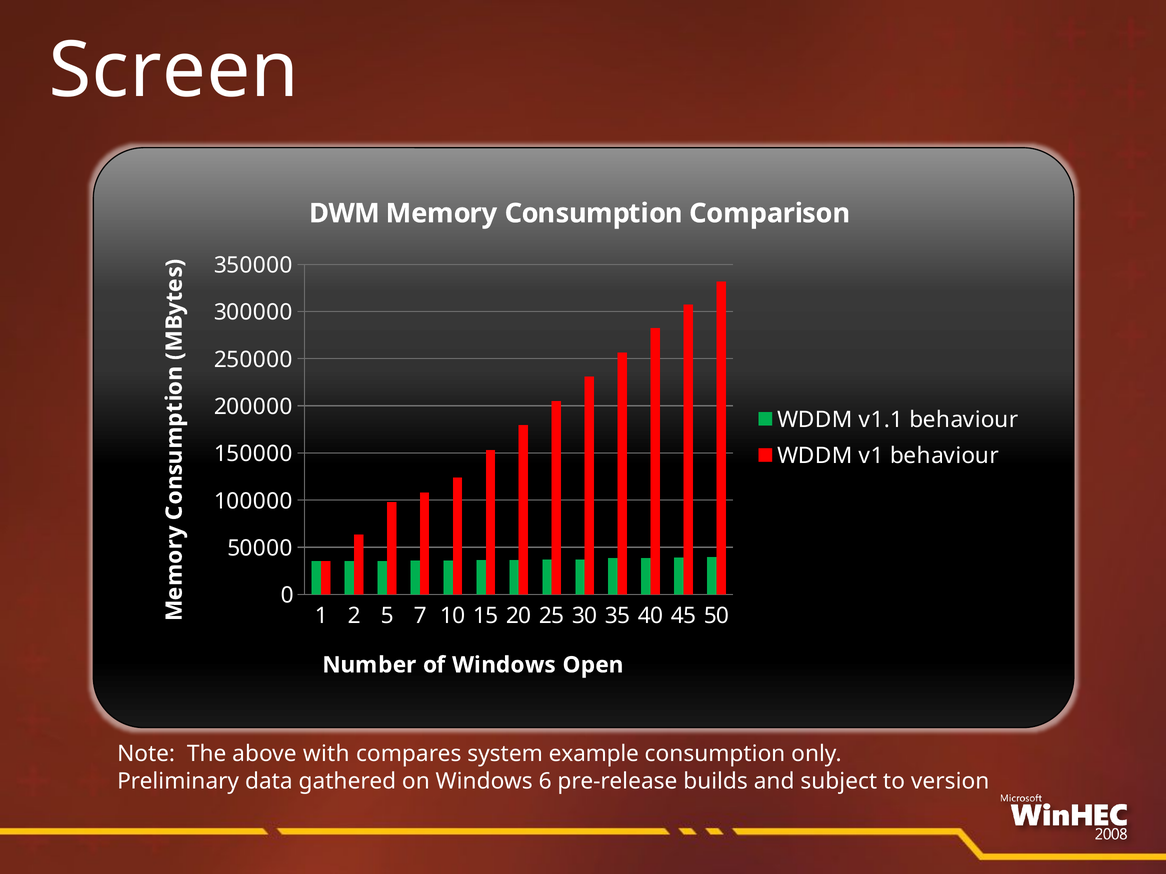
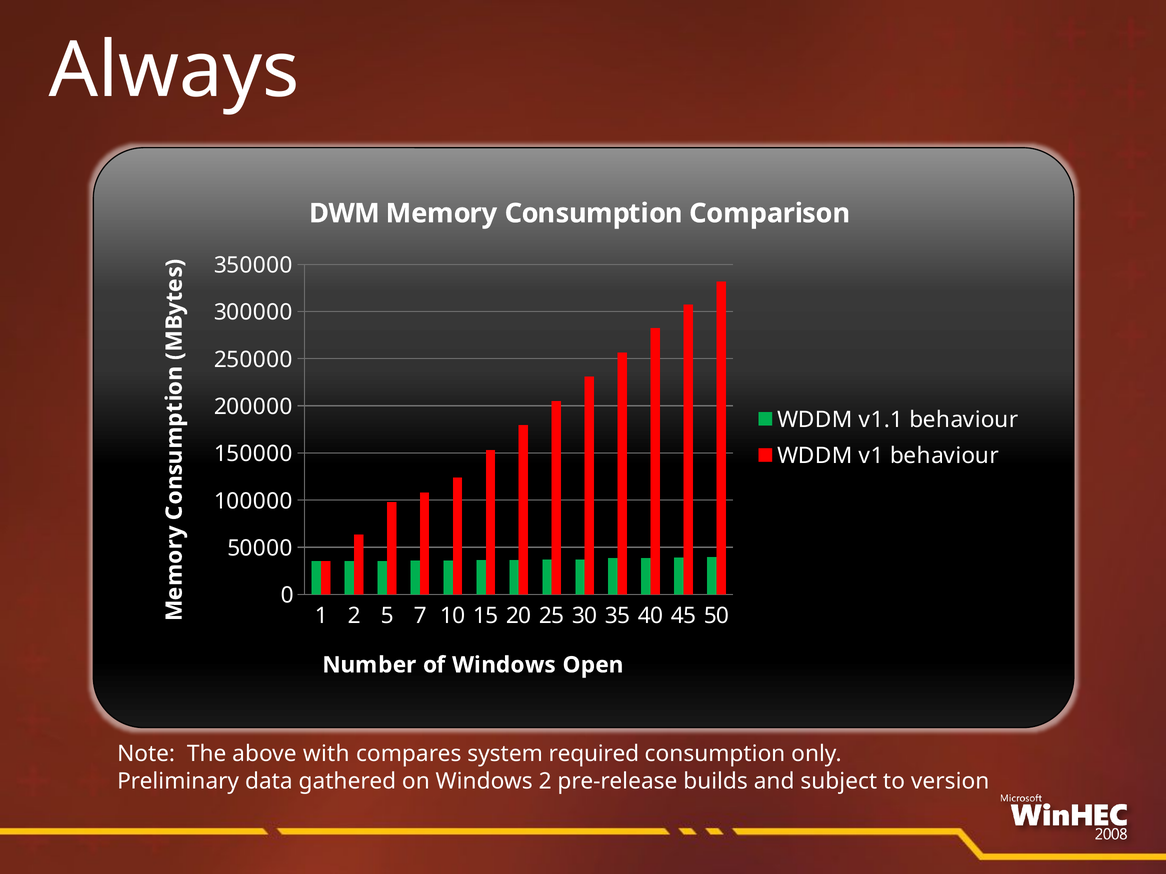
Screen: Screen -> Always
example: example -> required
Windows 6: 6 -> 2
